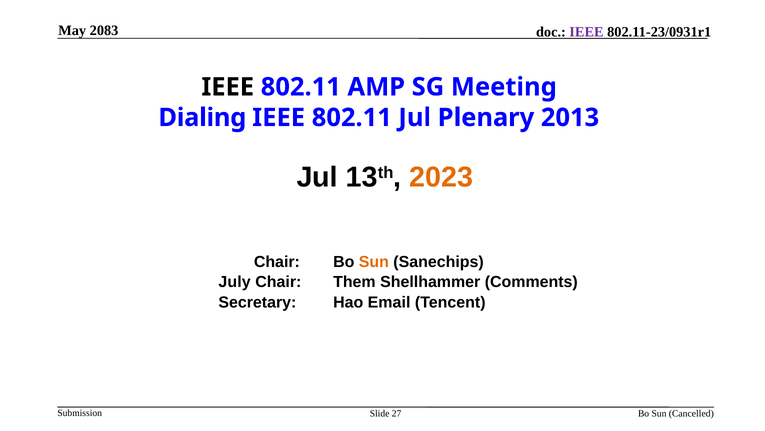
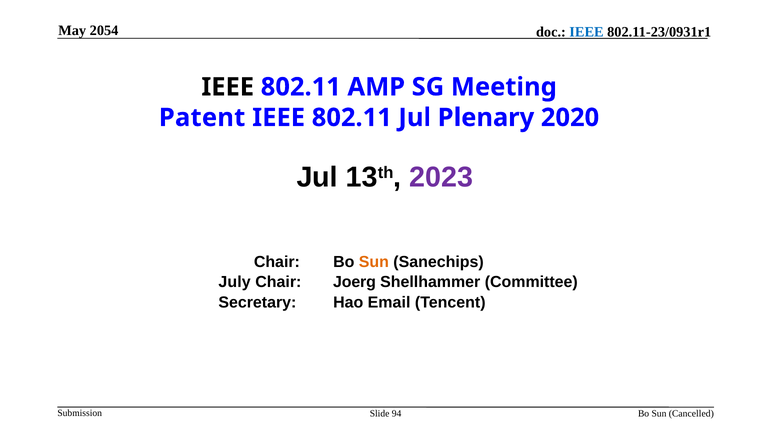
2083: 2083 -> 2054
IEEE at (587, 32) colour: purple -> blue
Dialing: Dialing -> Patent
2013: 2013 -> 2020
2023 colour: orange -> purple
Them: Them -> Joerg
Comments: Comments -> Committee
27: 27 -> 94
